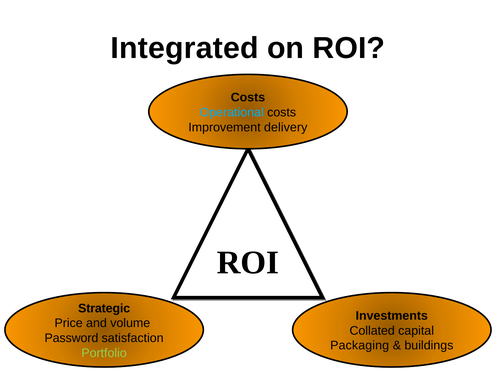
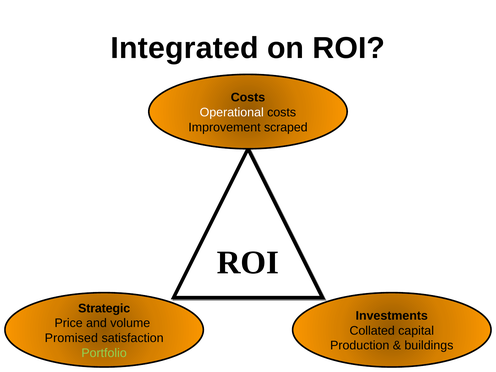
Operational colour: light blue -> white
delivery: delivery -> scraped
Password: Password -> Promised
Packaging: Packaging -> Production
